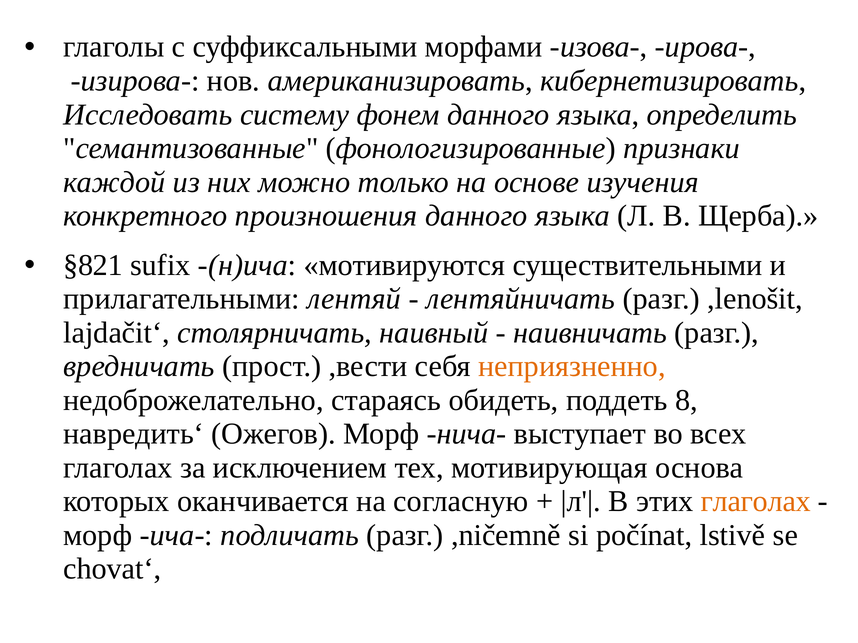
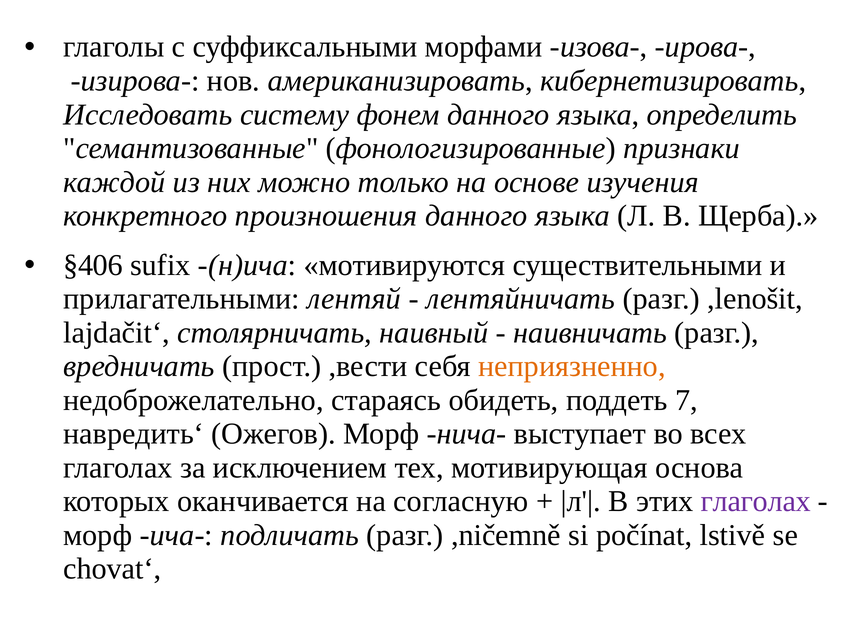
§821: §821 -> §406
8: 8 -> 7
глаголах at (756, 502) colour: orange -> purple
